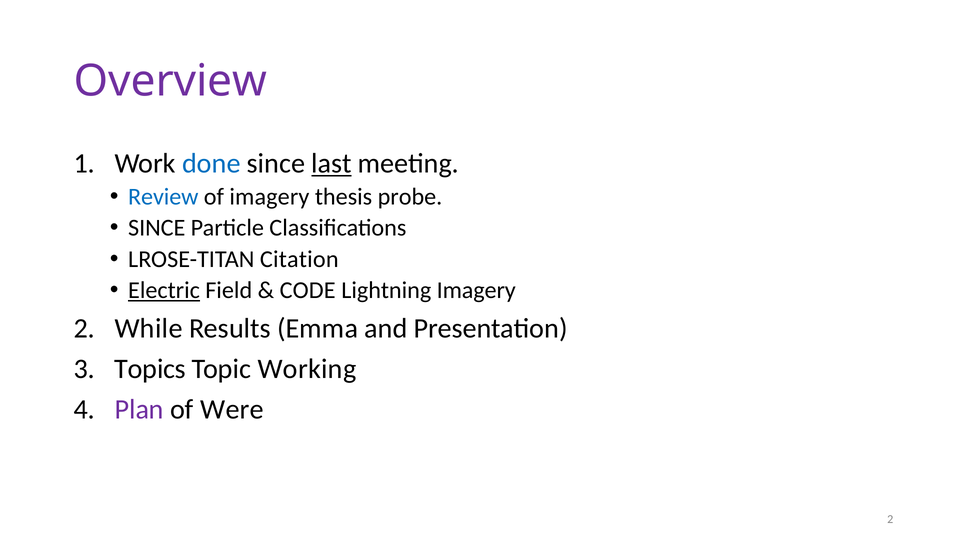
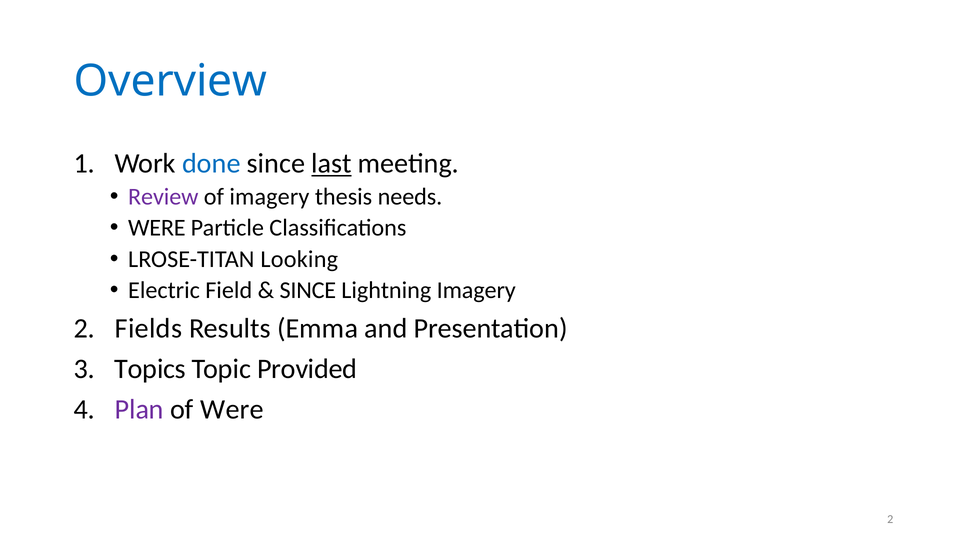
Overview colour: purple -> blue
Review colour: blue -> purple
probe: probe -> needs
SINCE at (157, 228): SINCE -> WERE
Citation: Citation -> Looking
Electric underline: present -> none
CODE at (308, 290): CODE -> SINCE
While: While -> Fields
Working: Working -> Provided
